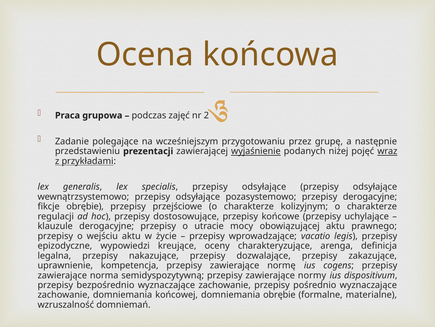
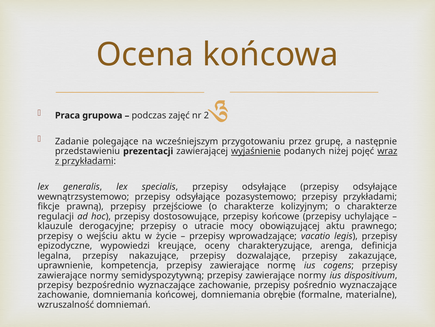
przepisy derogacyjne: derogacyjne -> przykładami
fikcje obrębie: obrębie -> prawną
norma at (104, 275): norma -> normy
